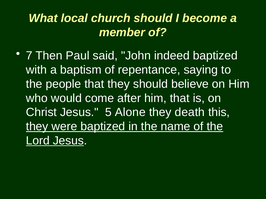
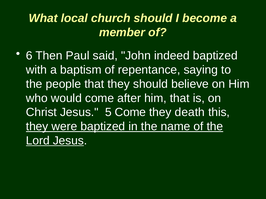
7: 7 -> 6
5 Alone: Alone -> Come
